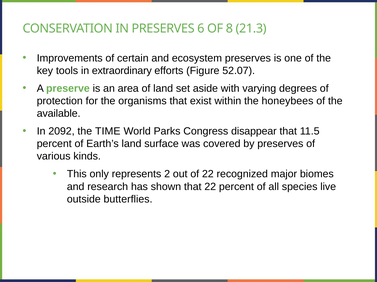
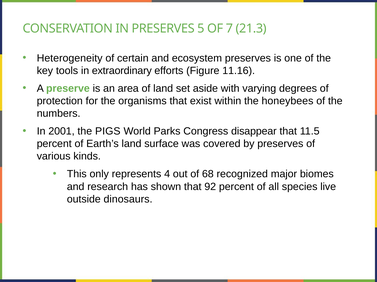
6: 6 -> 5
8: 8 -> 7
Improvements: Improvements -> Heterogeneity
52.07: 52.07 -> 11.16
available: available -> numbers
2092: 2092 -> 2001
TIME: TIME -> PIGS
2: 2 -> 4
of 22: 22 -> 68
that 22: 22 -> 92
butterflies: butterflies -> dinosaurs
